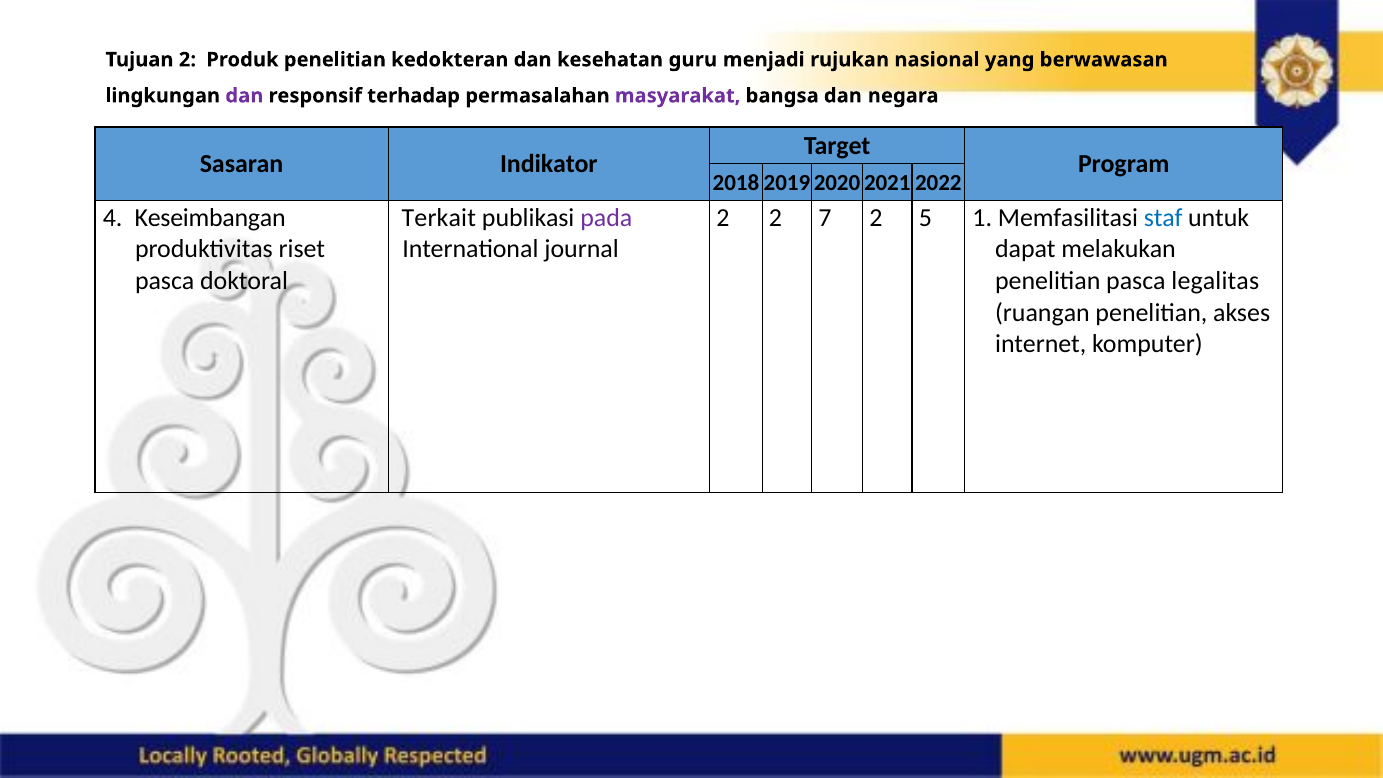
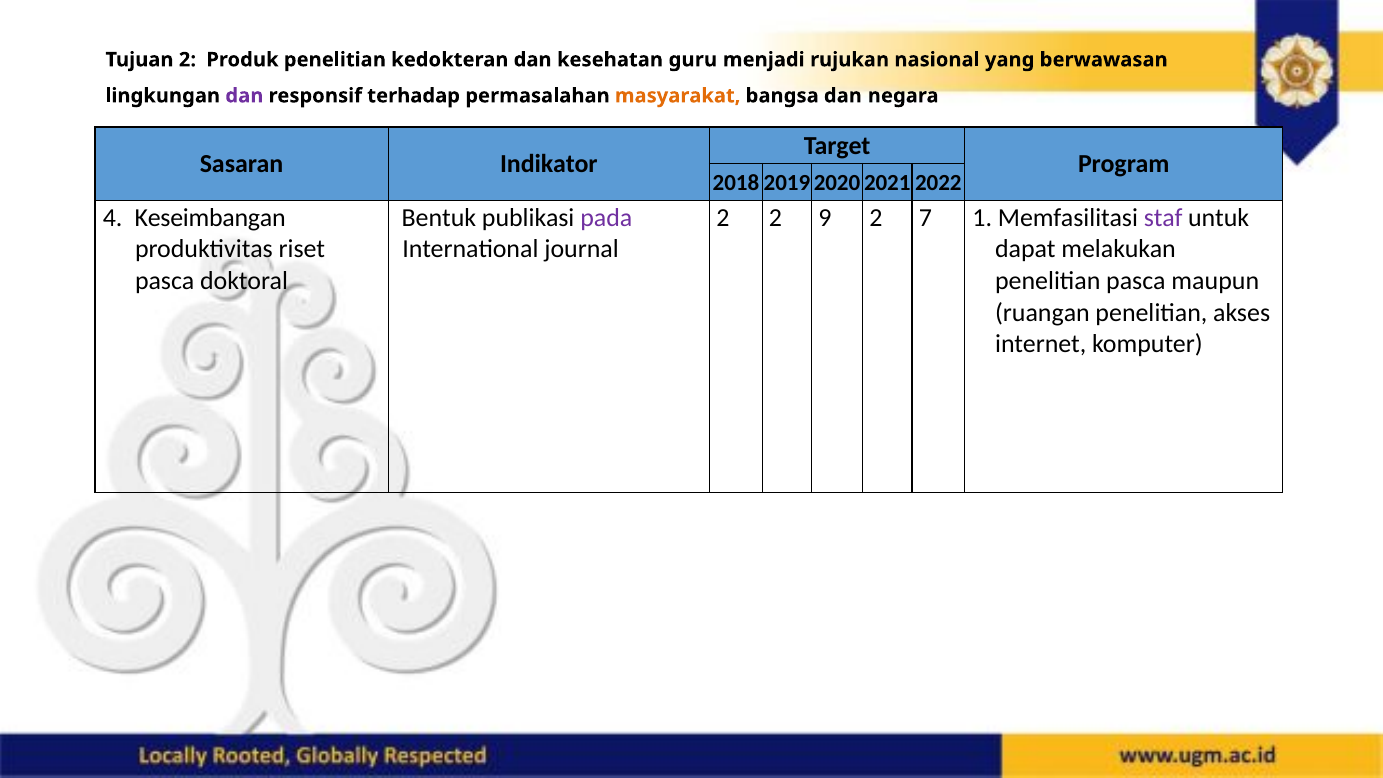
masyarakat colour: purple -> orange
Terkait: Terkait -> Bentuk
7: 7 -> 9
5: 5 -> 7
staf colour: blue -> purple
legalitas: legalitas -> maupun
